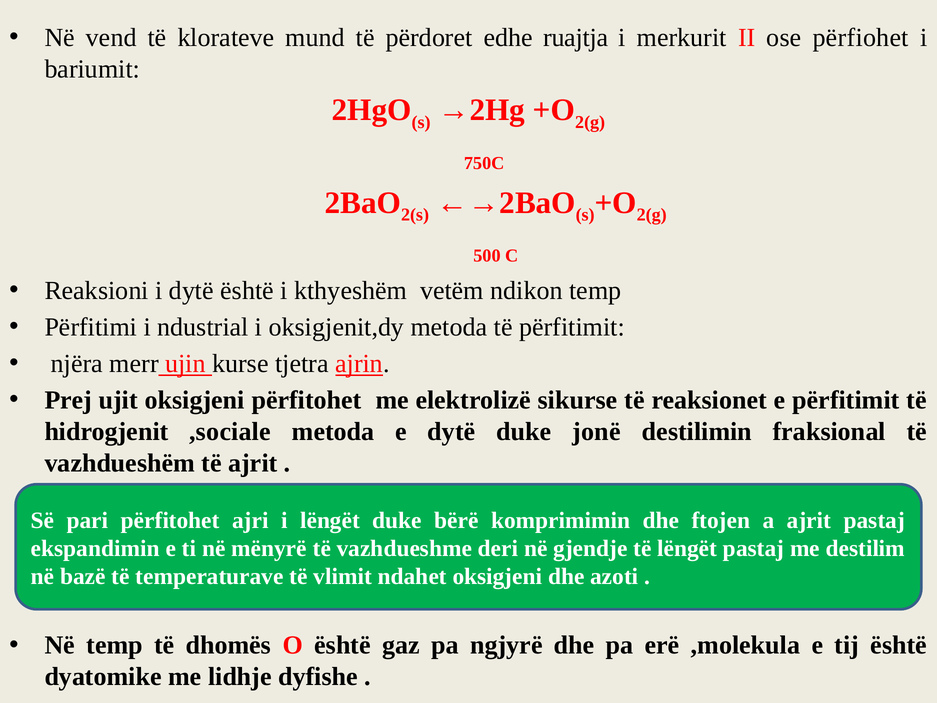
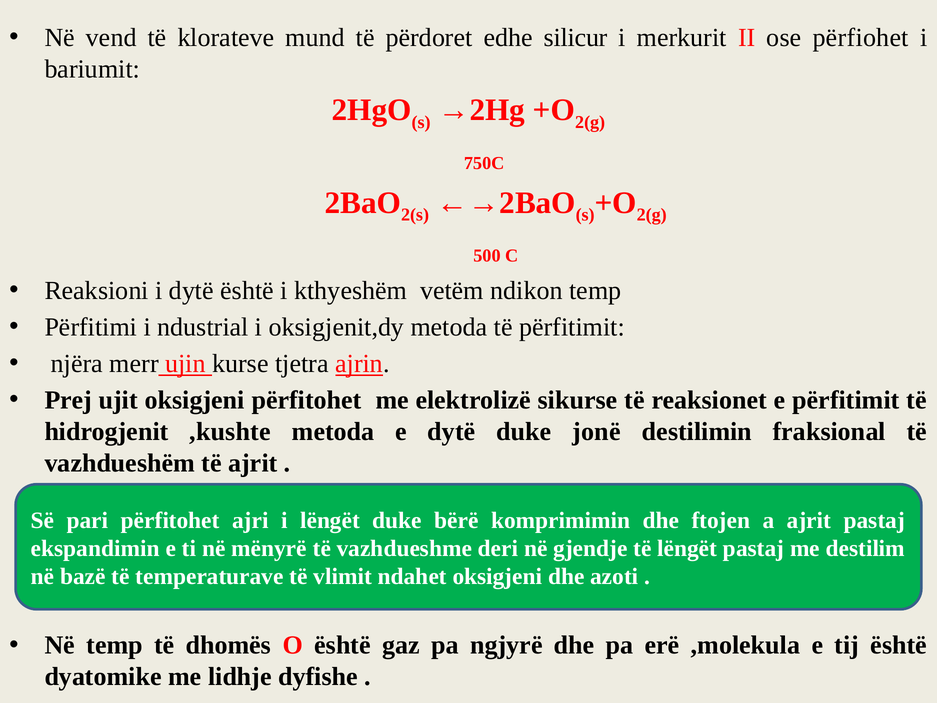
ruajtja: ruajtja -> silicur
,sociale: ,sociale -> ,kushte
